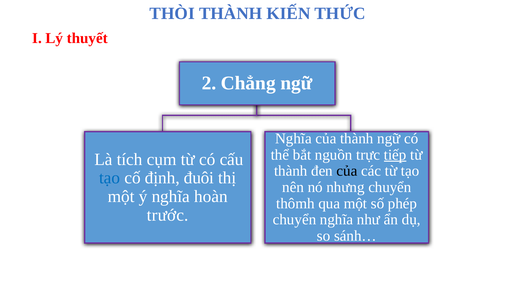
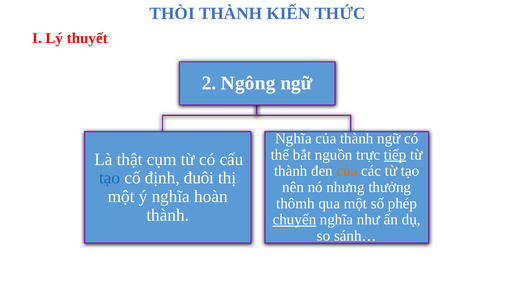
Chẳng: Chẳng -> Ngông
tích: tích -> thật
của at (347, 171) colour: black -> orange
nhưng chuyển: chuyển -> thưởng
trước at (168, 215): trước -> thành
chuyển at (295, 220) underline: none -> present
